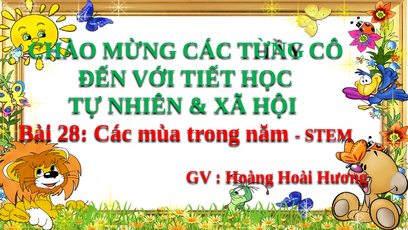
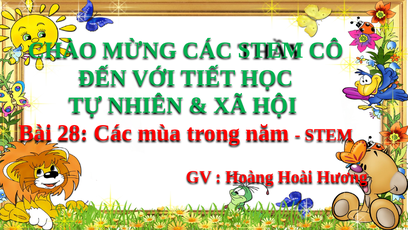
CÁC TỪNG: TỪNG -> STEM
